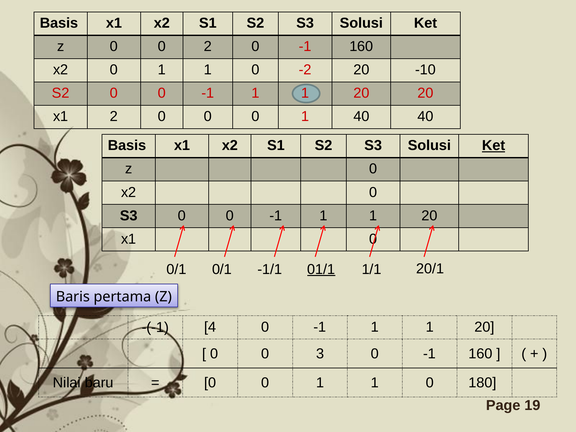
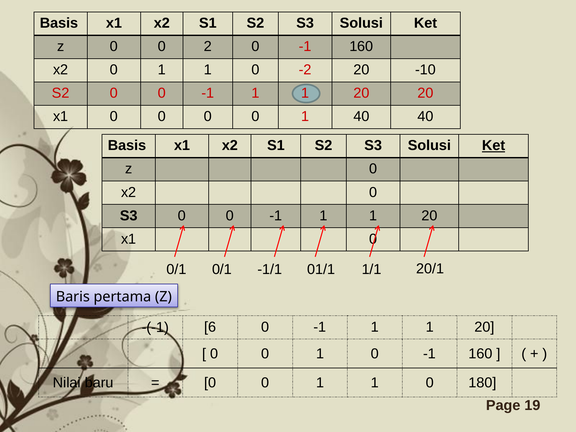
2 at (114, 117): 2 -> 0
01/1 underline: present -> none
4: 4 -> 6
3 at (320, 354): 3 -> 1
